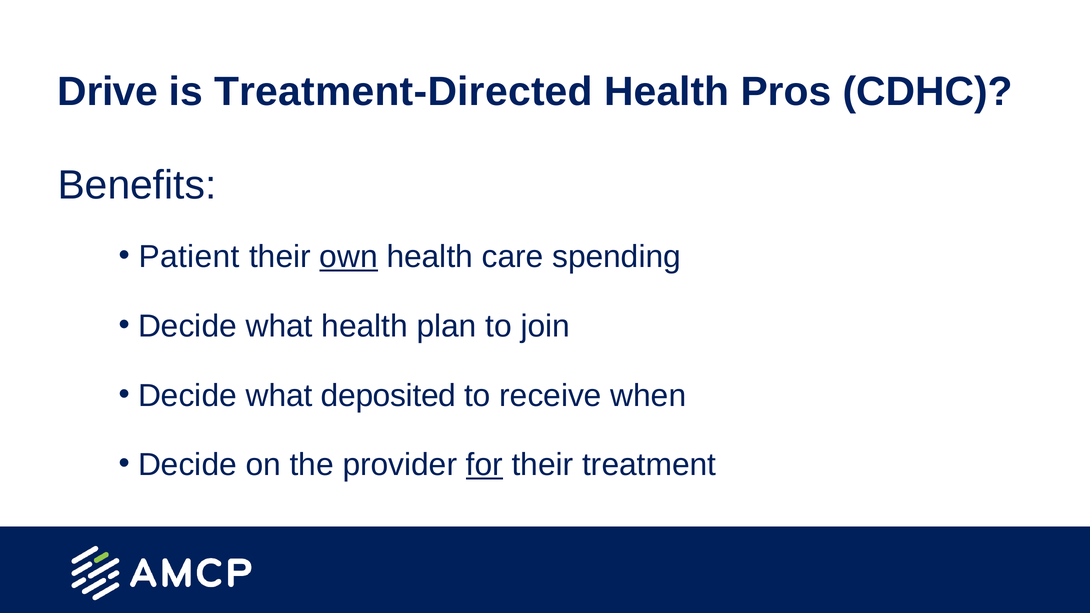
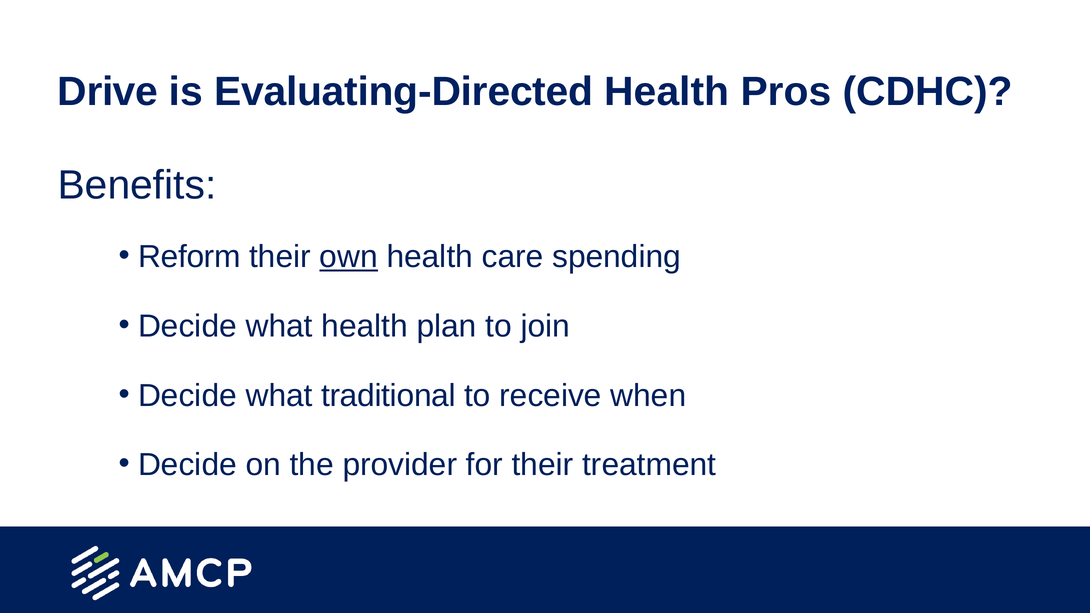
Treatment-Directed: Treatment-Directed -> Evaluating-Directed
Patient: Patient -> Reform
deposited: deposited -> traditional
for underline: present -> none
